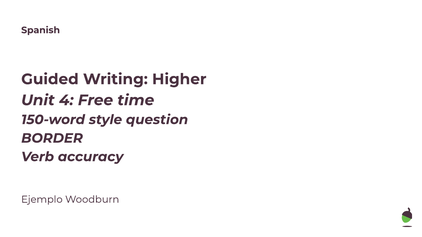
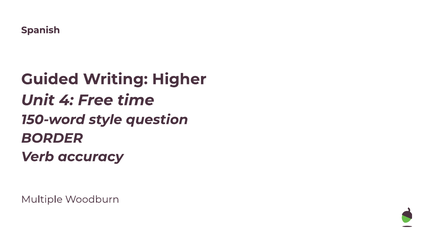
Ejemplo: Ejemplo -> Multiple
